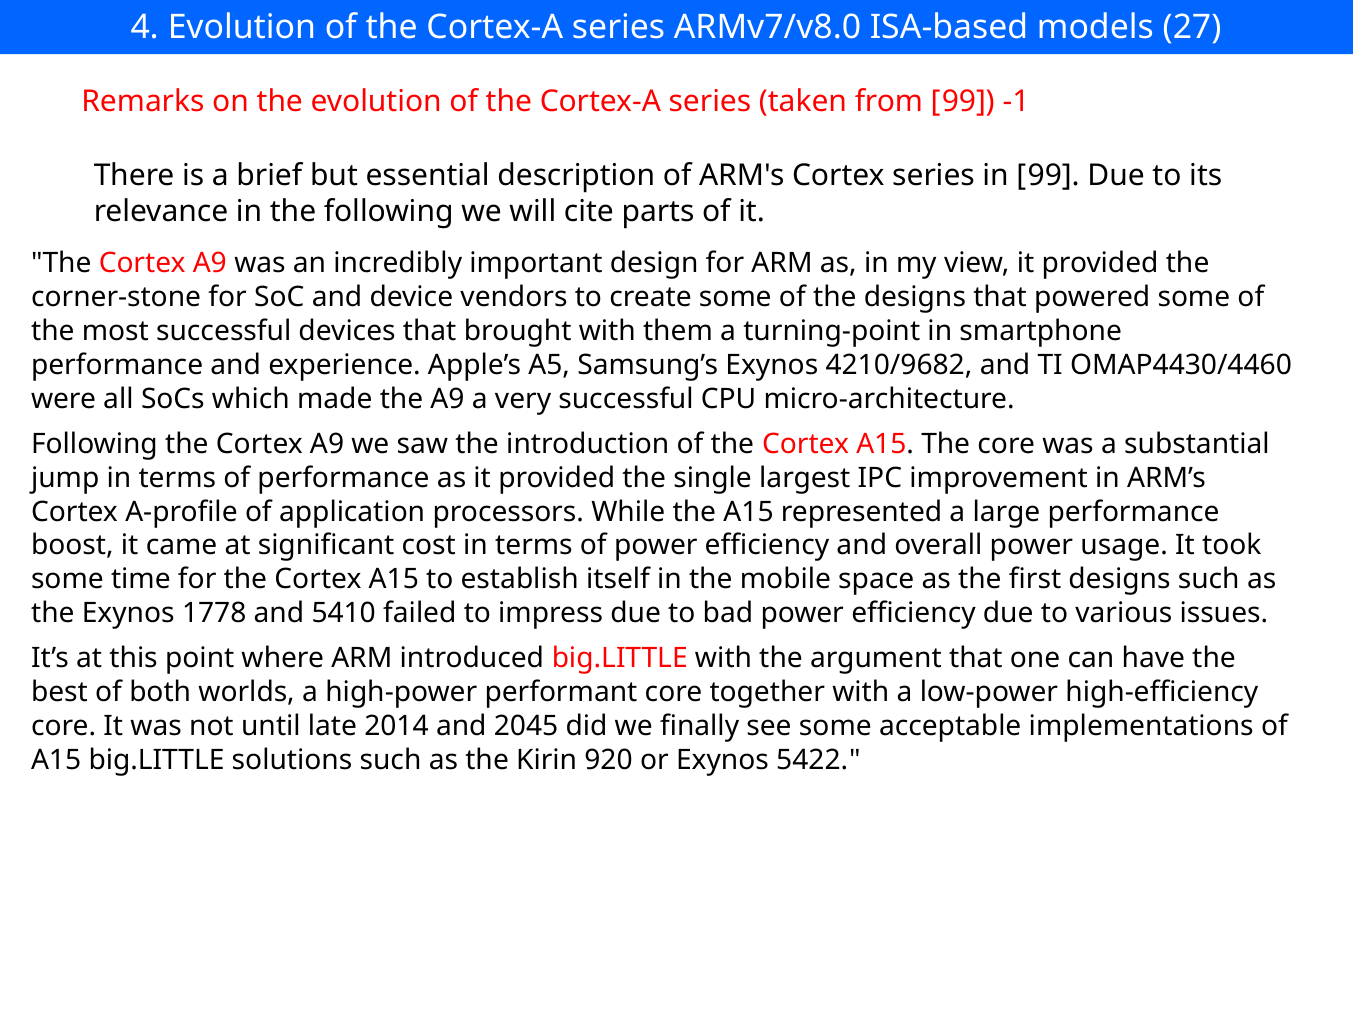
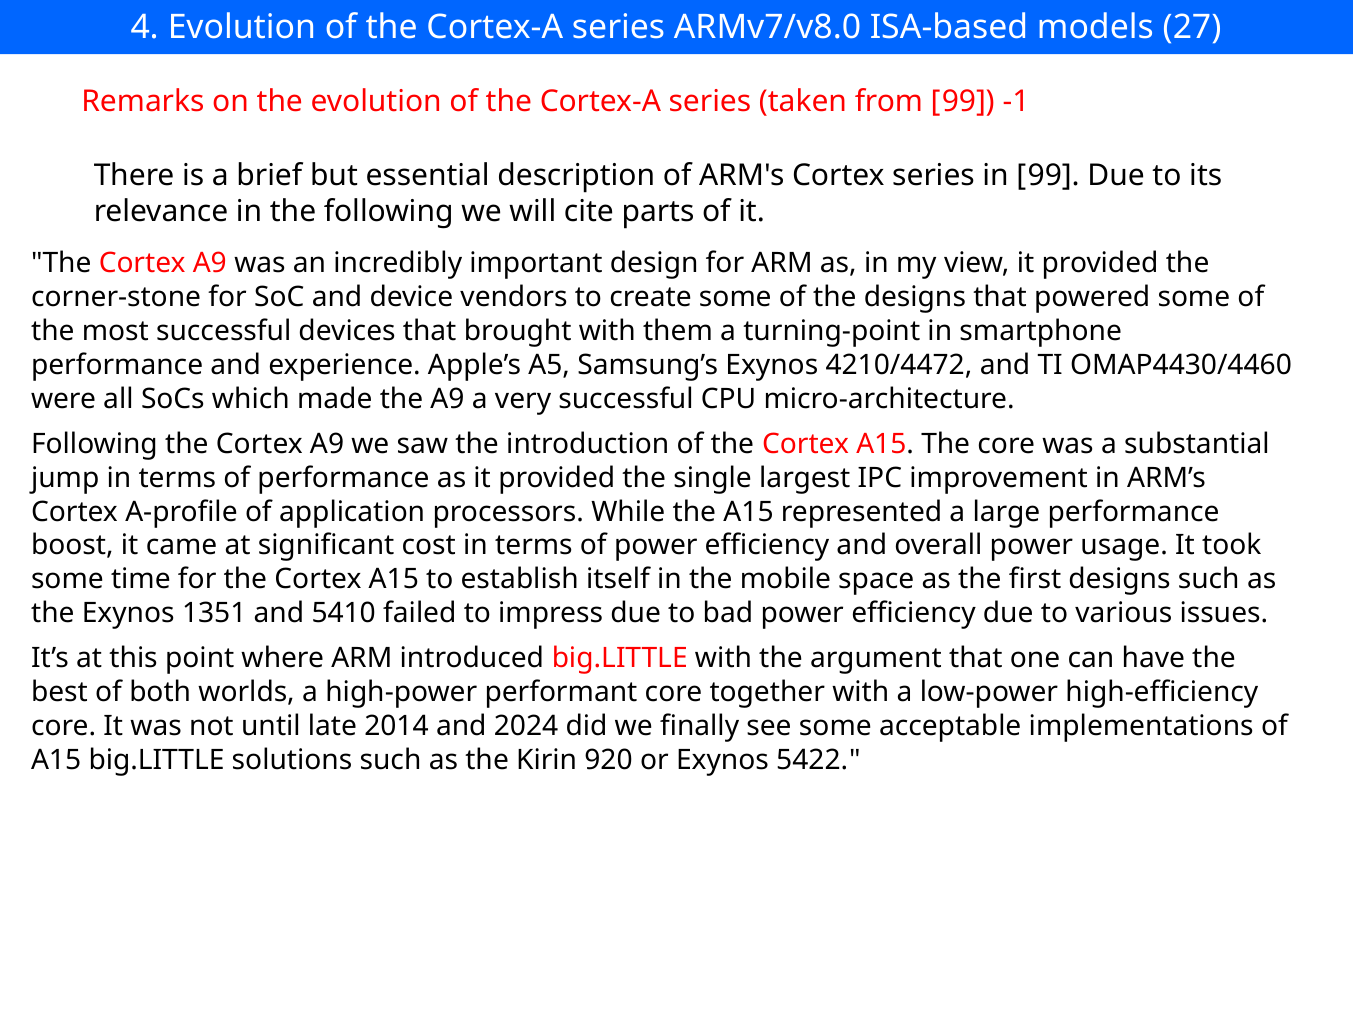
4210/9682: 4210/9682 -> 4210/4472
1778: 1778 -> 1351
2045: 2045 -> 2024
